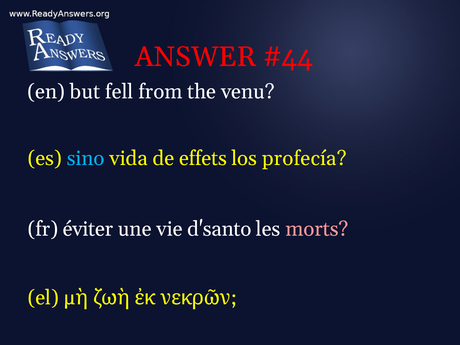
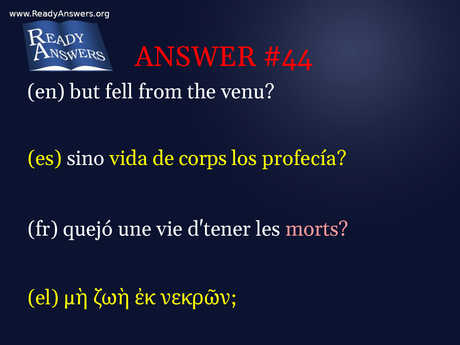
sino colour: light blue -> white
effets: effets -> corps
éviter: éviter -> quejó
d'santo: d'santo -> d'tener
